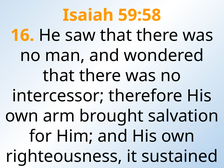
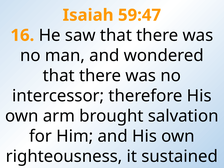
59:58: 59:58 -> 59:47
